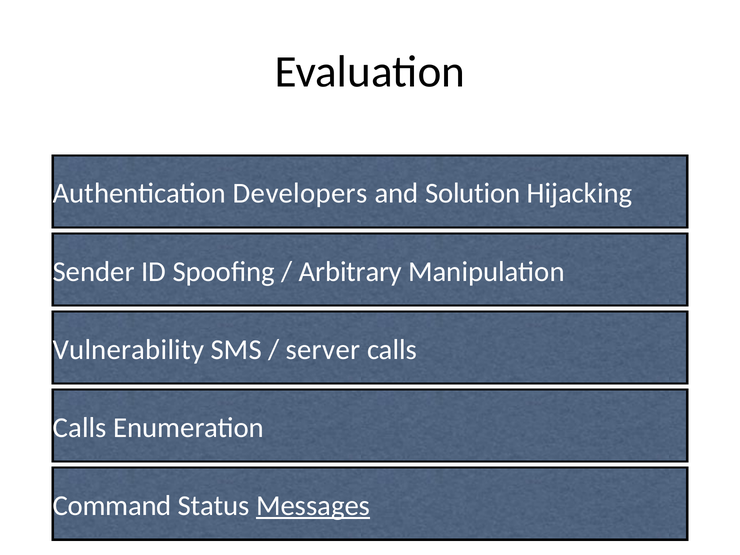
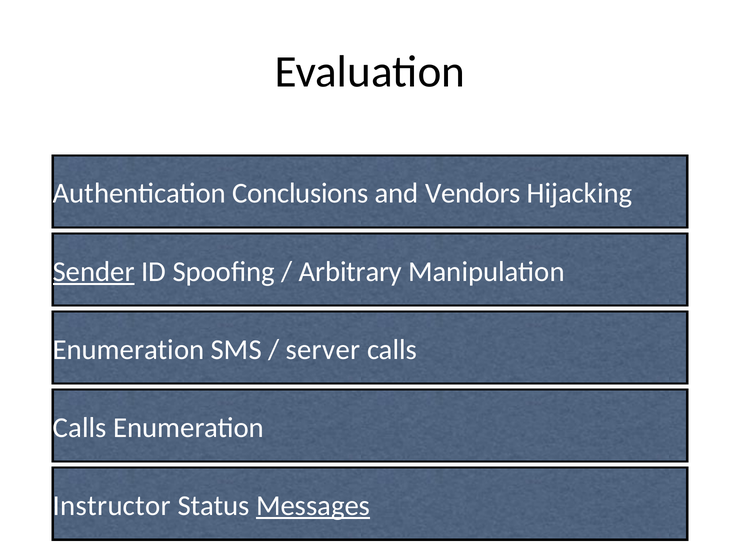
Developers: Developers -> Conclusions
Solution: Solution -> Vendors
Sender underline: none -> present
Vulnerability at (128, 350): Vulnerability -> Enumeration
Command: Command -> Instructor
